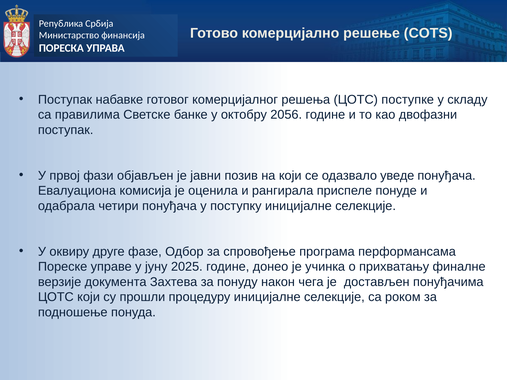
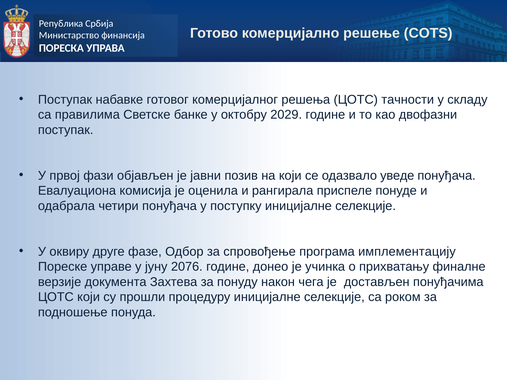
поступке: поступке -> тачности
2056: 2056 -> 2029
перформансама: перформансама -> имплементацију
2025: 2025 -> 2076
